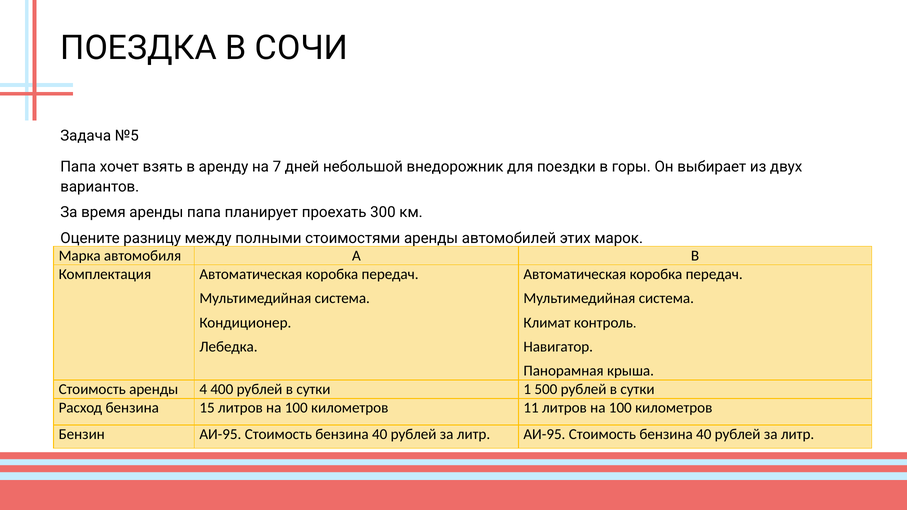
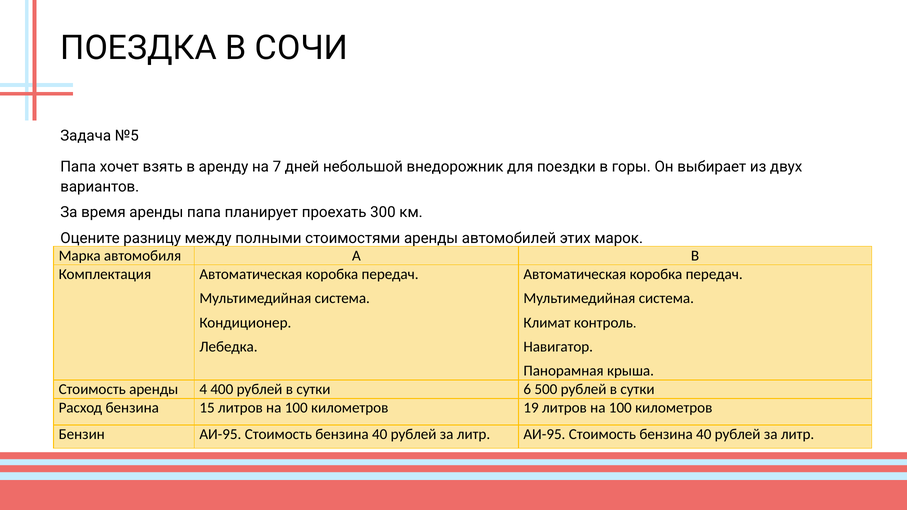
1: 1 -> 6
11: 11 -> 19
